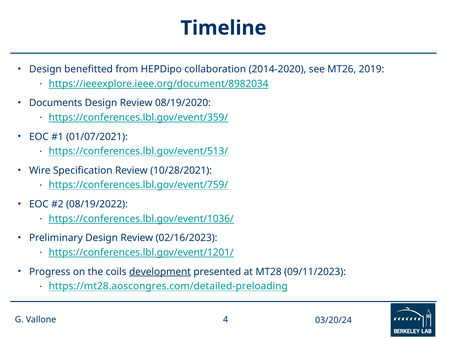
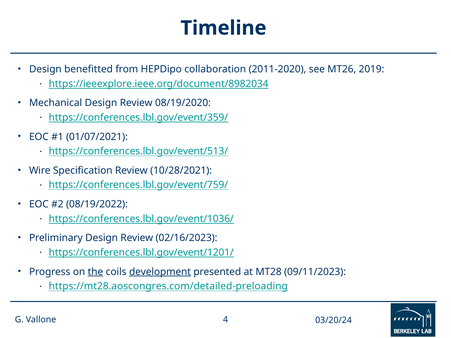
2014-2020: 2014-2020 -> 2011-2020
Documents: Documents -> Mechanical
the underline: none -> present
